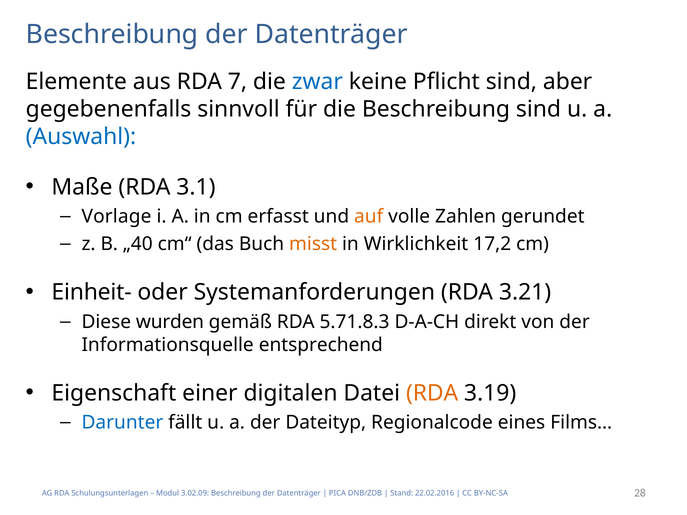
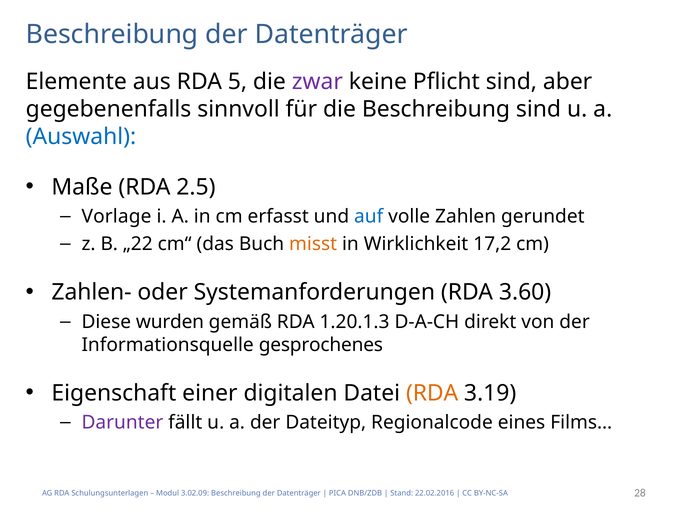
7: 7 -> 5
zwar colour: blue -> purple
3.1: 3.1 -> 2.5
auf colour: orange -> blue
„40: „40 -> „22
Einheit-: Einheit- -> Zahlen-
3.21: 3.21 -> 3.60
5.71.8.3: 5.71.8.3 -> 1.20.1.3
entsprechend: entsprechend -> gesprochenes
Darunter colour: blue -> purple
